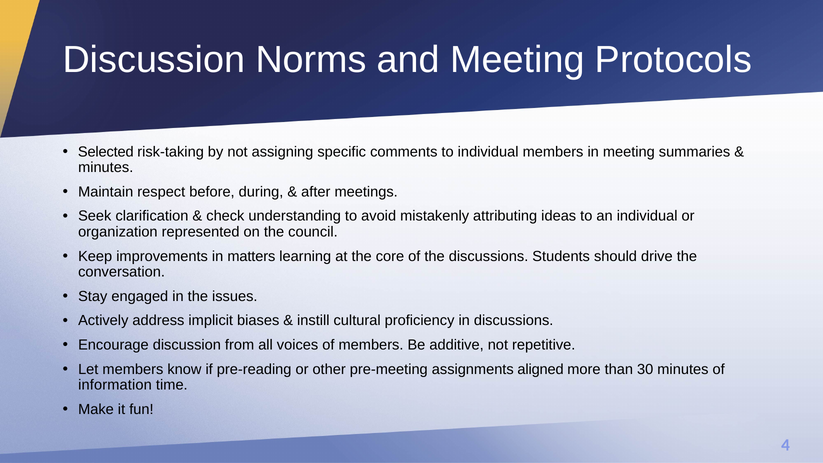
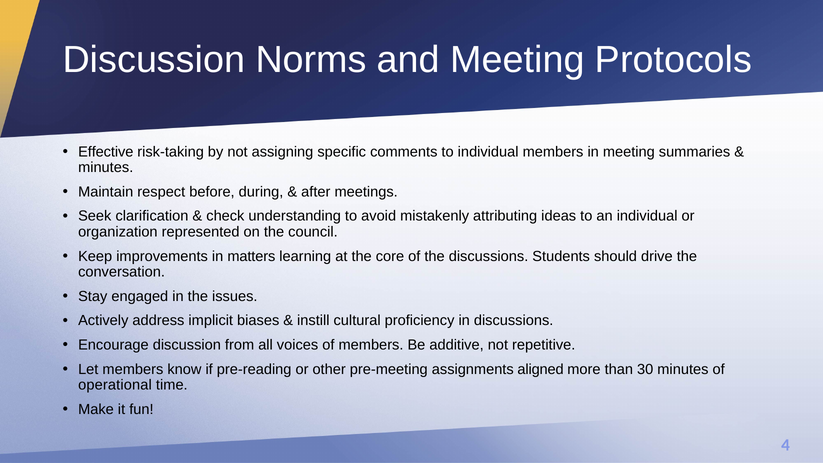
Selected: Selected -> Effective
information: information -> operational
